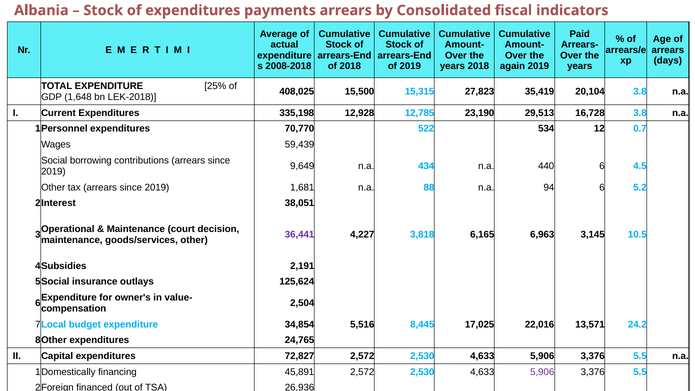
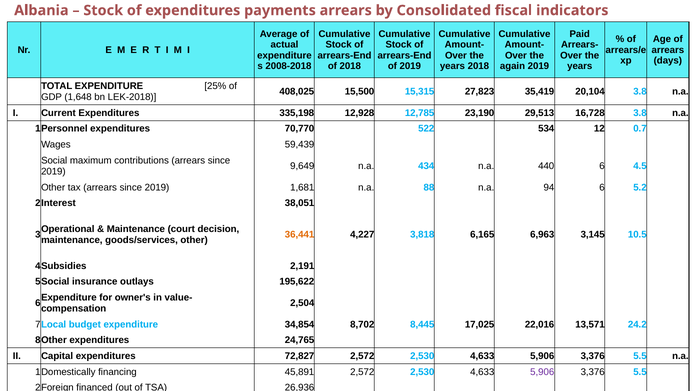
borrowing: borrowing -> maximum
36,441 colour: purple -> orange
125,624: 125,624 -> 195,622
5,516: 5,516 -> 8,702
